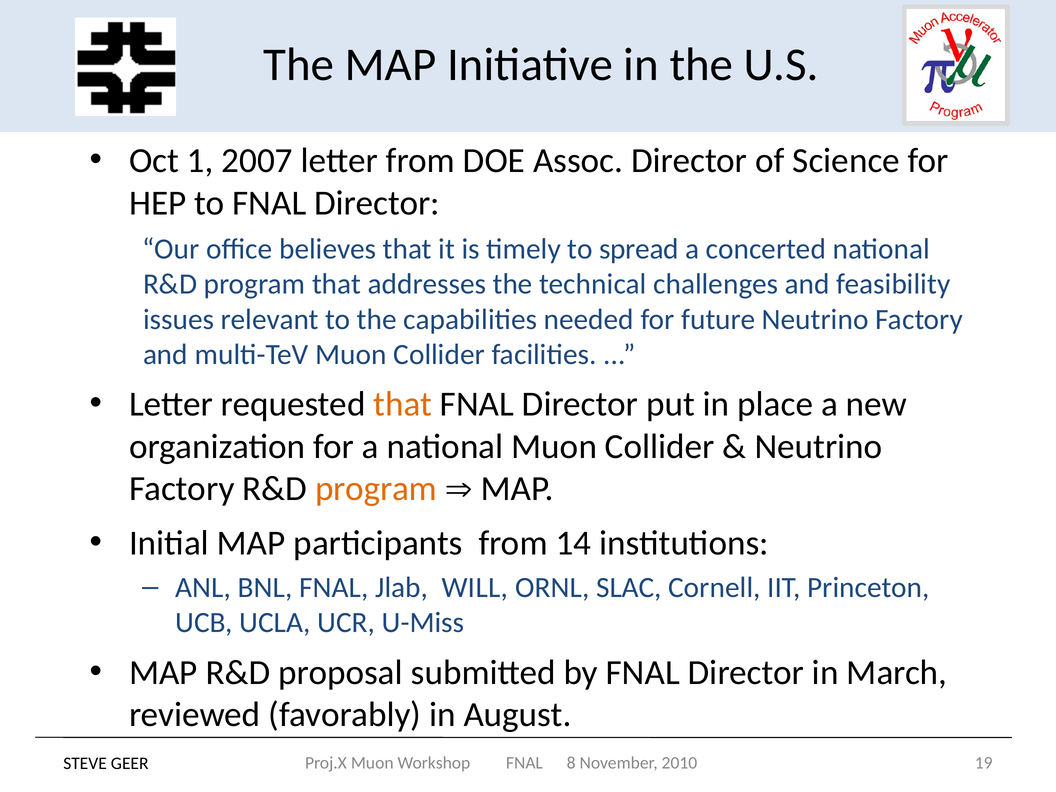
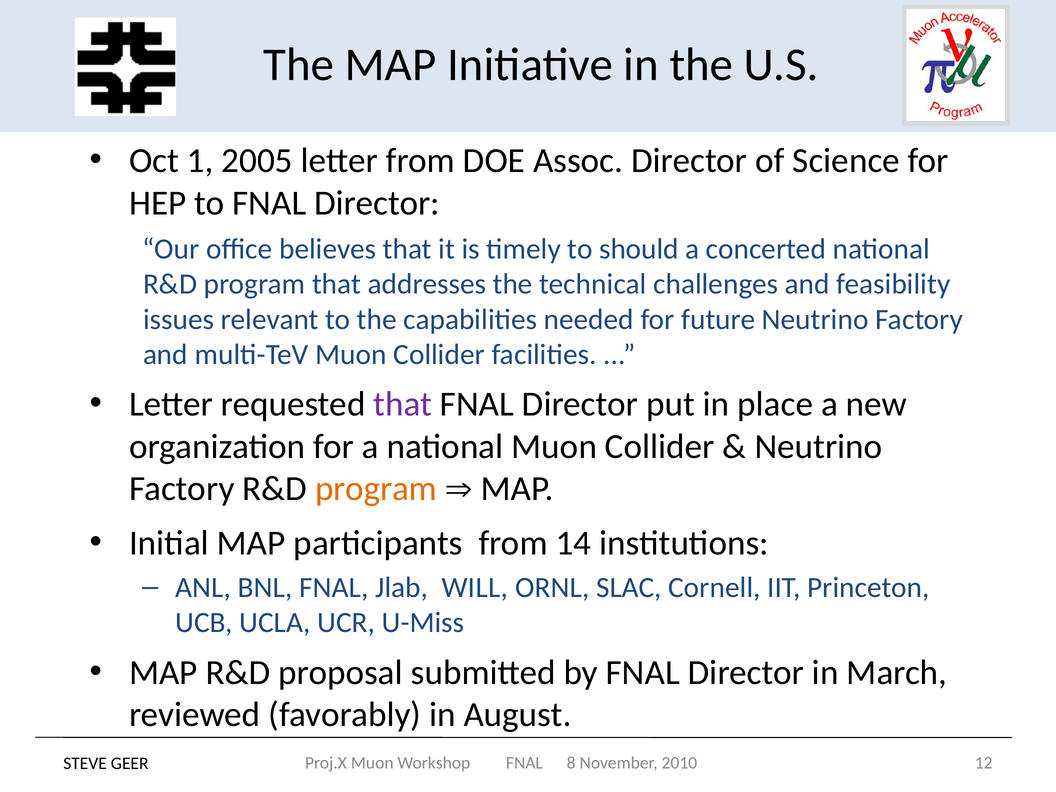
2007: 2007 -> 2005
spread: spread -> should
that at (403, 404) colour: orange -> purple
19: 19 -> 12
